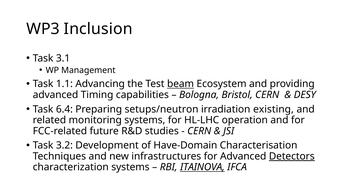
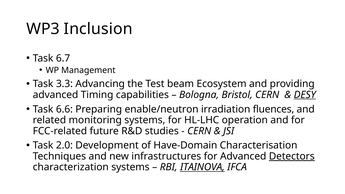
3.1: 3.1 -> 6.7
1.1: 1.1 -> 3.3
beam underline: present -> none
DESY underline: none -> present
6.4: 6.4 -> 6.6
setups/neutron: setups/neutron -> enable/neutron
existing: existing -> fluences
3.2: 3.2 -> 2.0
